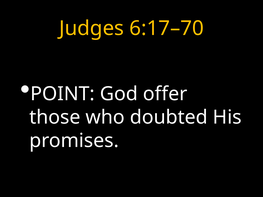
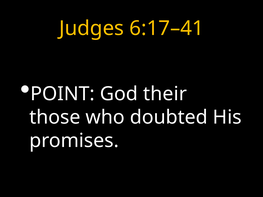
6:17–70: 6:17–70 -> 6:17–41
offer: offer -> their
